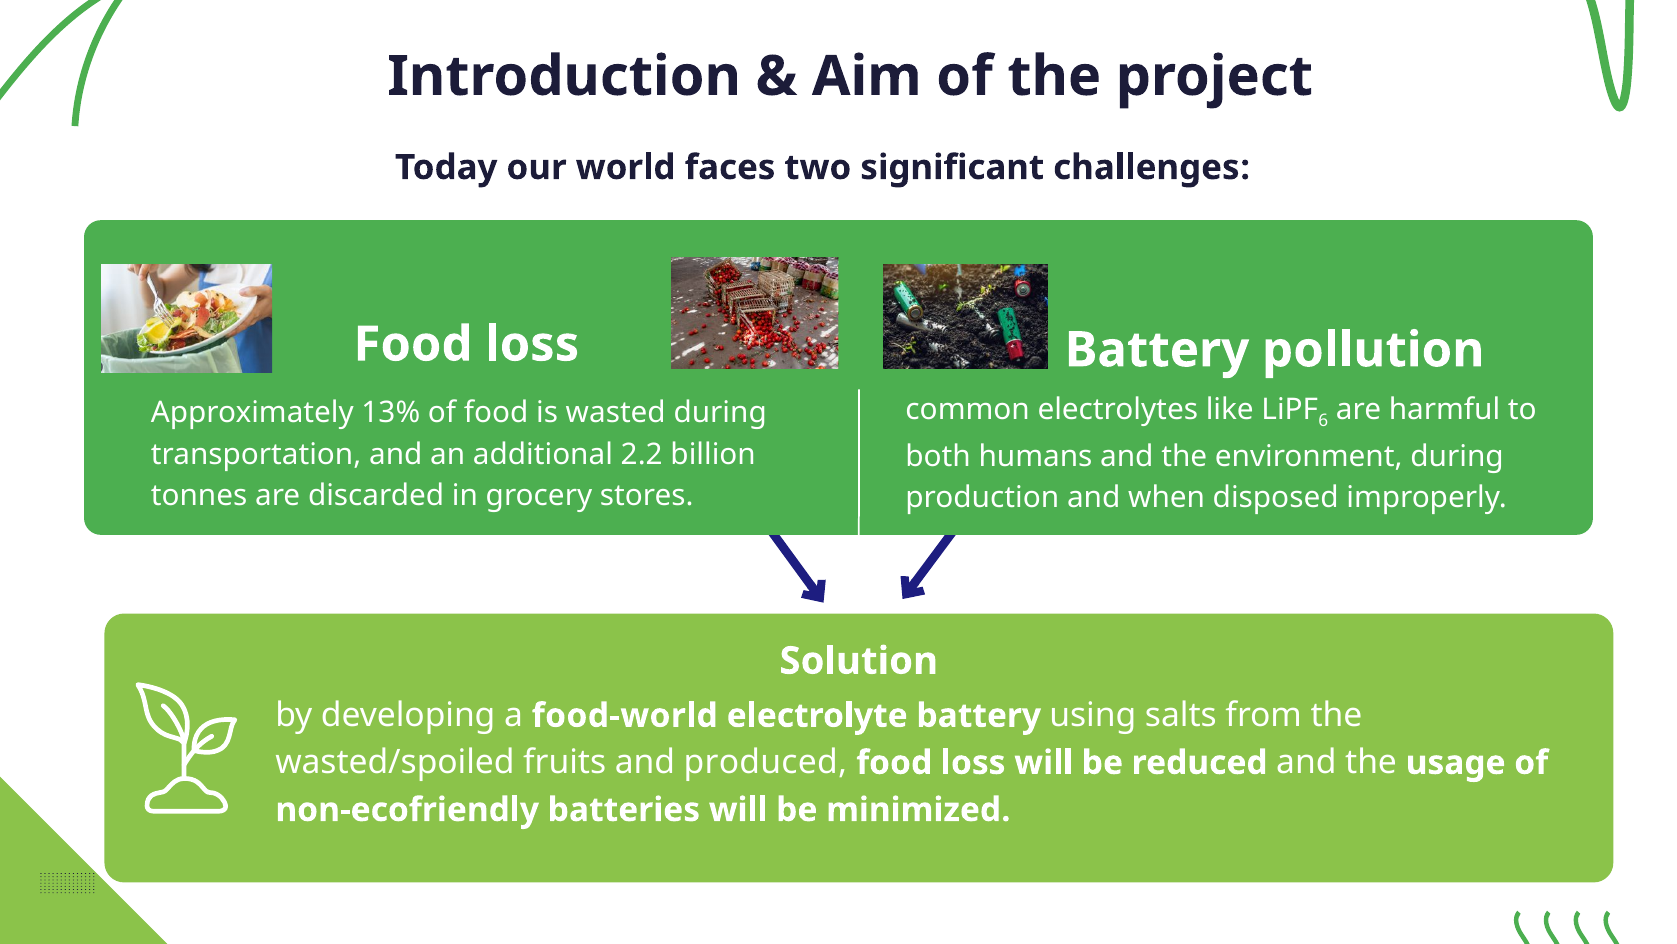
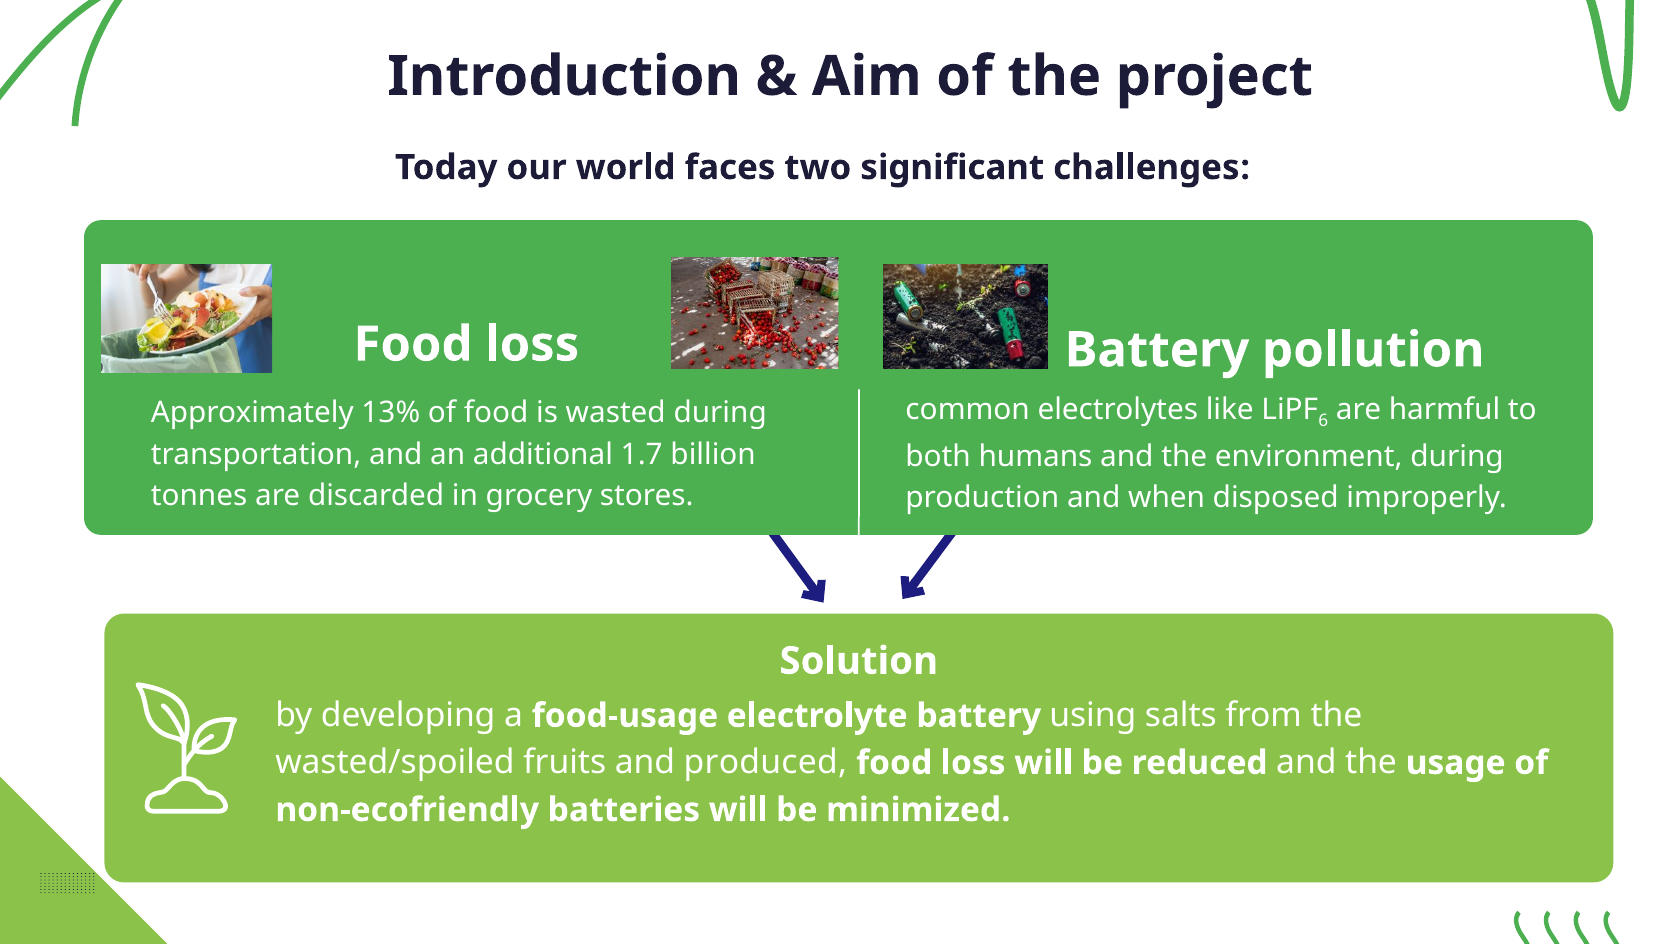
2.2: 2.2 -> 1.7
food-world: food-world -> food-usage
